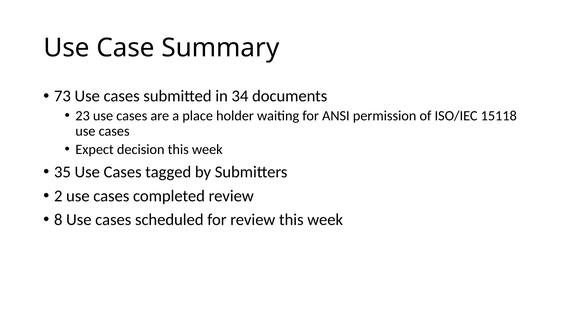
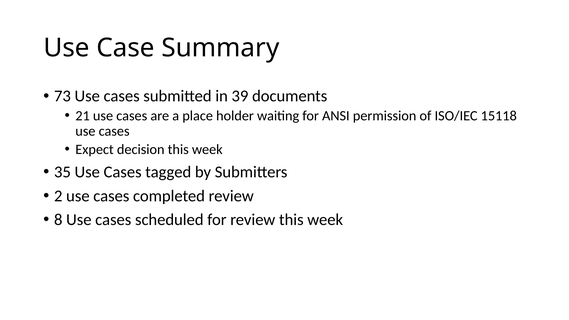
34: 34 -> 39
23: 23 -> 21
